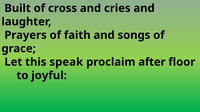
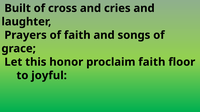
speak: speak -> honor
proclaim after: after -> faith
